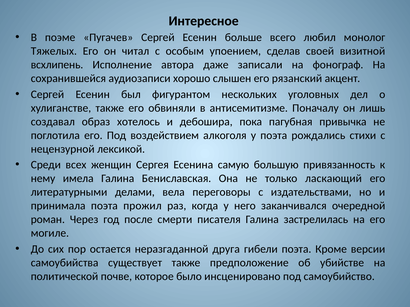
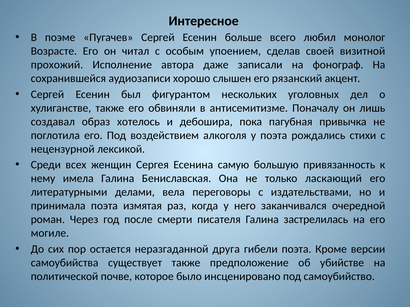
Тяжелых: Тяжелых -> Возрасте
всхлипень: всхлипень -> прохожий
прожил: прожил -> измятая
